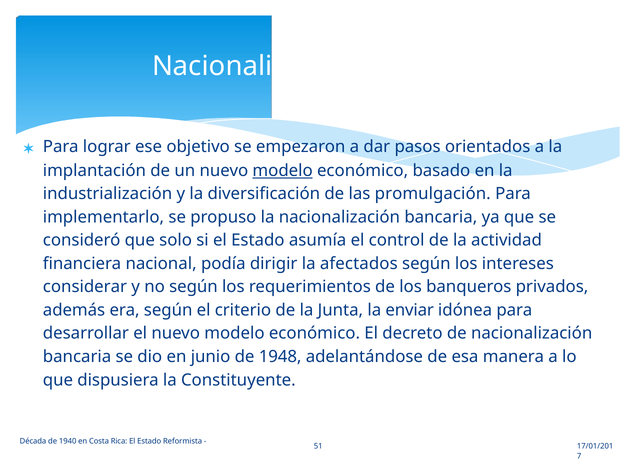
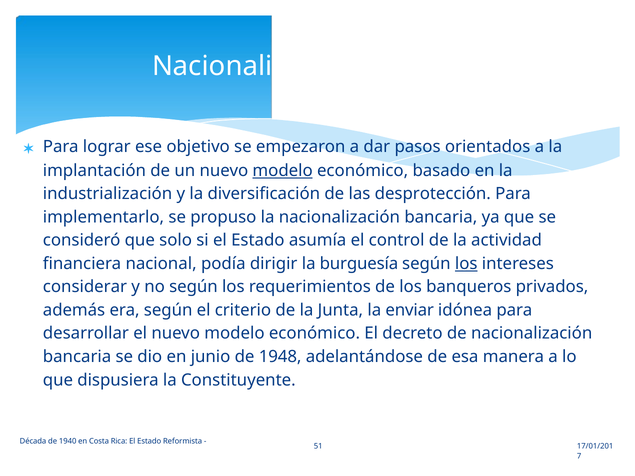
promulgación: promulgación -> desprotección
afectados: afectados -> burguesía
los at (466, 264) underline: none -> present
